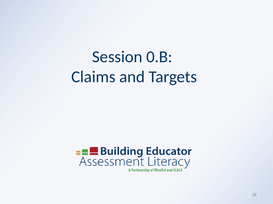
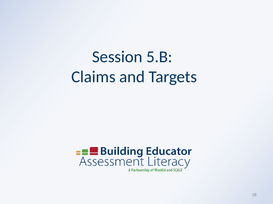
0.B: 0.B -> 5.B
